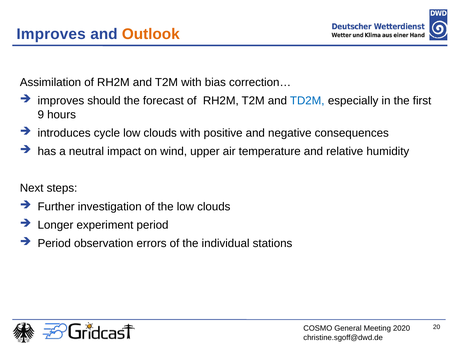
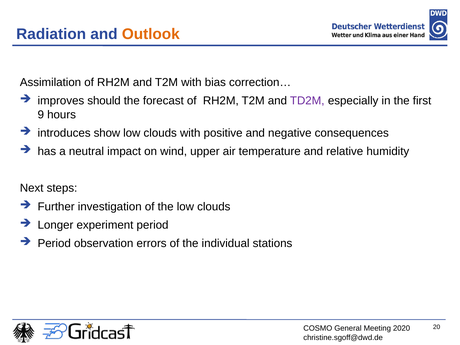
Improves at (51, 34): Improves -> Radiation
TD2M colour: blue -> purple
cycle: cycle -> show
